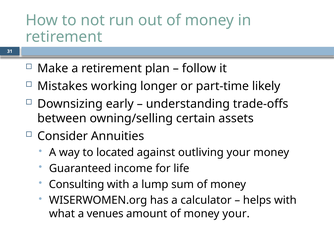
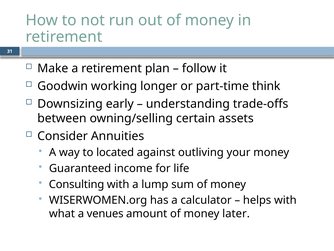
Mistakes: Mistakes -> Goodwin
likely: likely -> think
money your: your -> later
